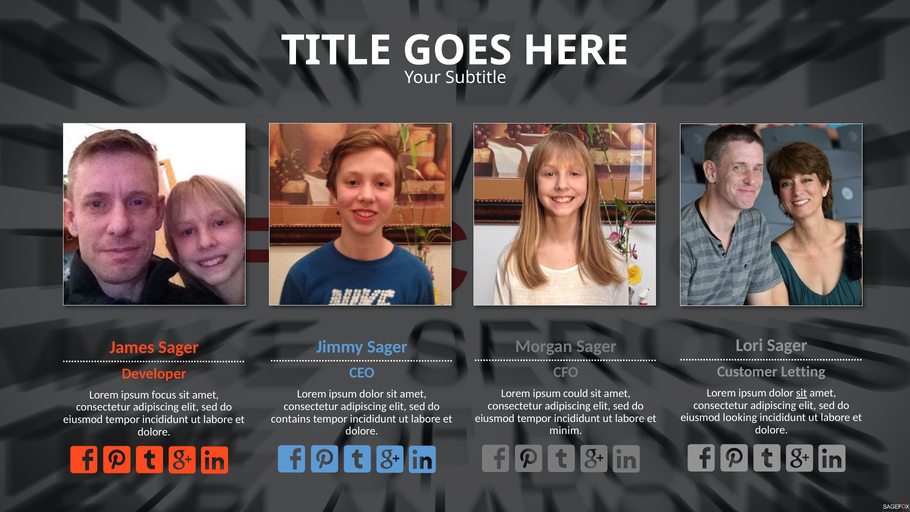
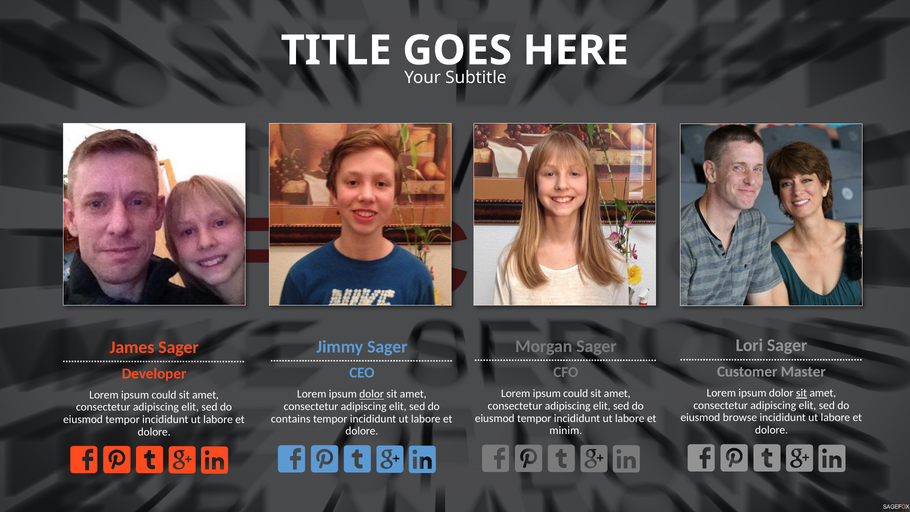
Letting: Letting -> Master
dolor at (372, 394) underline: none -> present
focus at (164, 395): focus -> could
looking: looking -> browse
